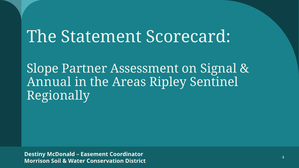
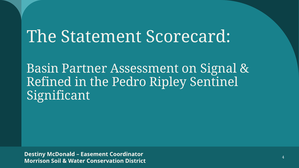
Slope: Slope -> Basin
Annual: Annual -> Refined
Areas: Areas -> Pedro
Regionally: Regionally -> Significant
